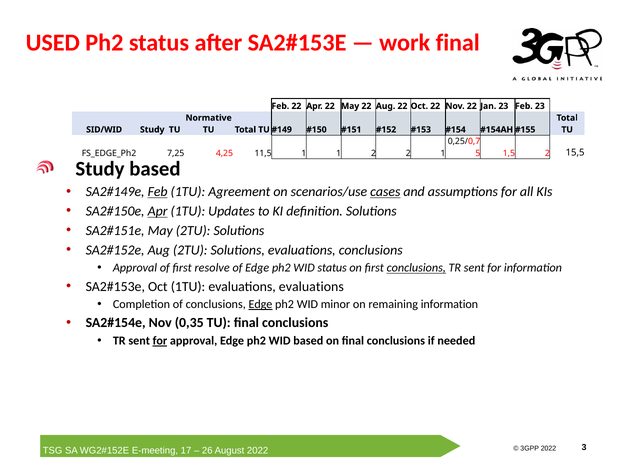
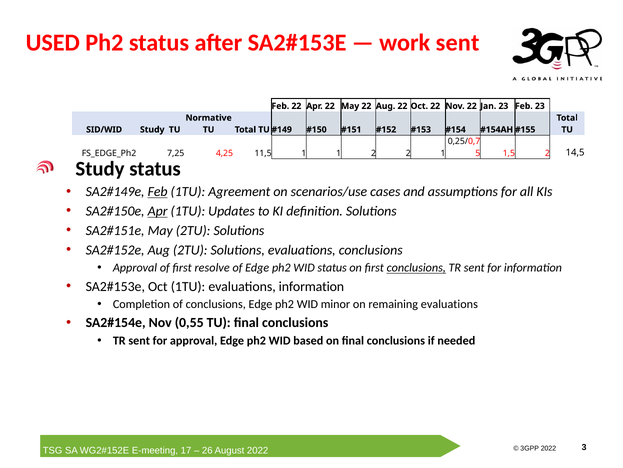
work final: final -> sent
15,5: 15,5 -> 14,5
Study based: based -> status
cases underline: present -> none
evaluations evaluations: evaluations -> information
Edge at (260, 304) underline: present -> none
remaining information: information -> evaluations
0,35: 0,35 -> 0,55
for at (160, 340) underline: present -> none
